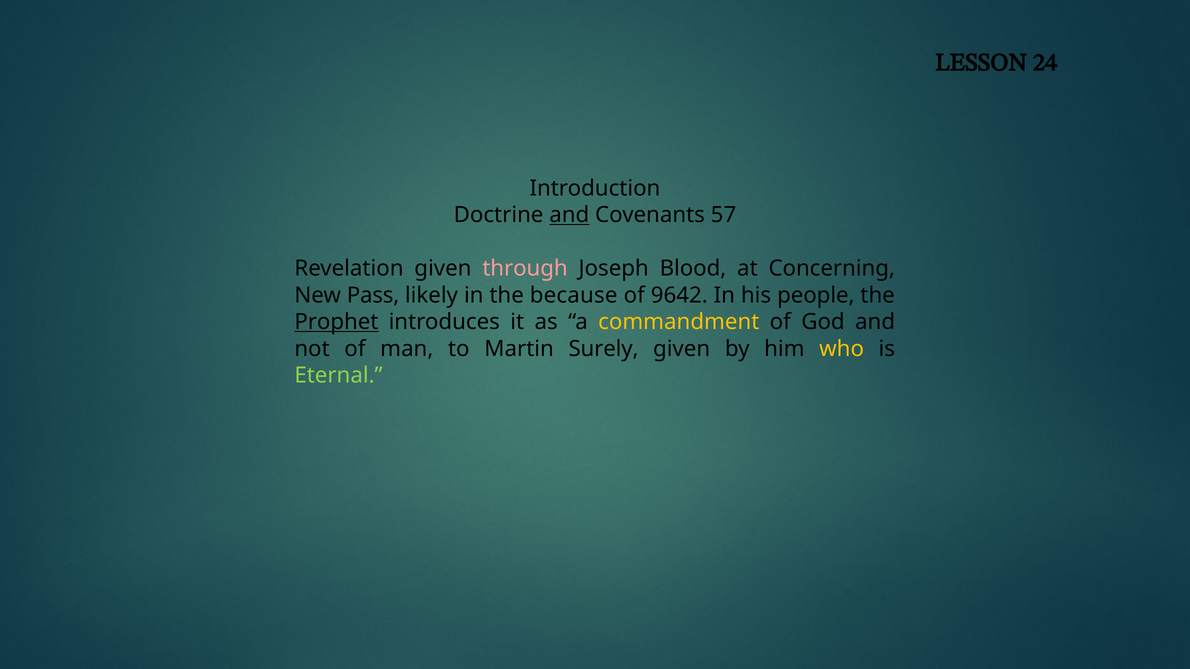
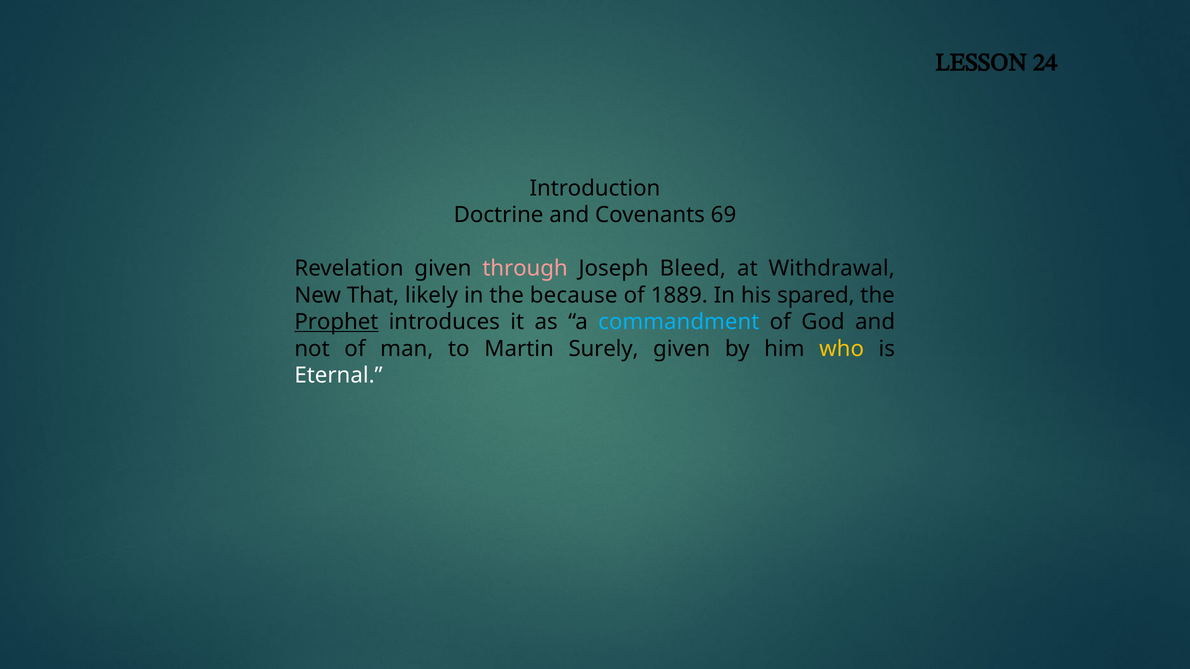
and at (569, 215) underline: present -> none
57: 57 -> 69
Blood: Blood -> Bleed
Concerning: Concerning -> Withdrawal
Pass: Pass -> That
9642: 9642 -> 1889
people: people -> spared
commandment colour: yellow -> light blue
Eternal colour: light green -> white
